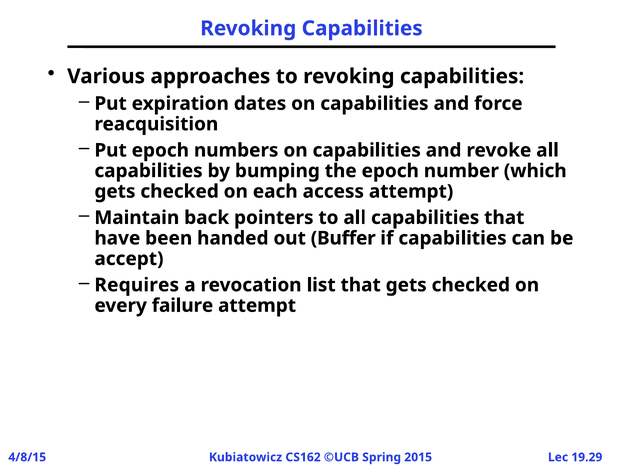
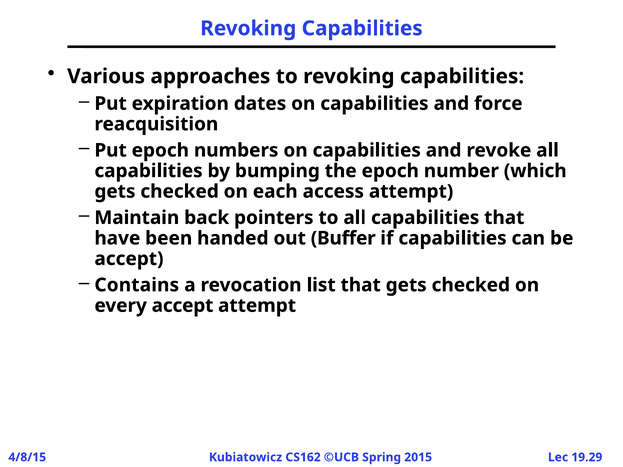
Requires: Requires -> Contains
every failure: failure -> accept
